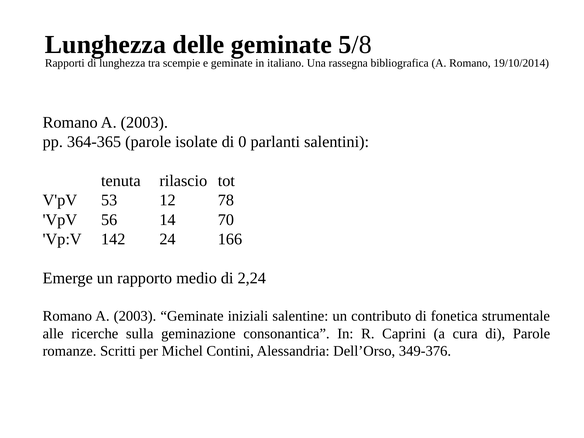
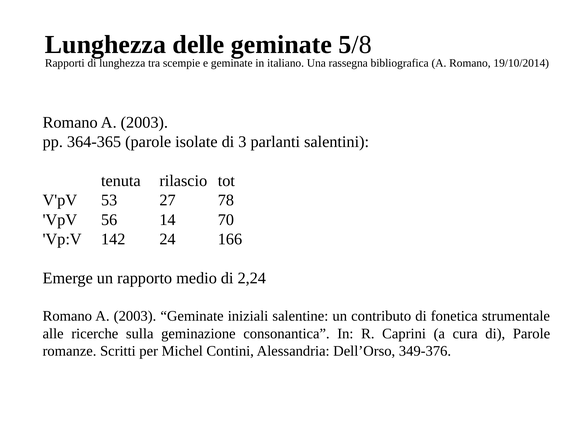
0: 0 -> 3
12: 12 -> 27
